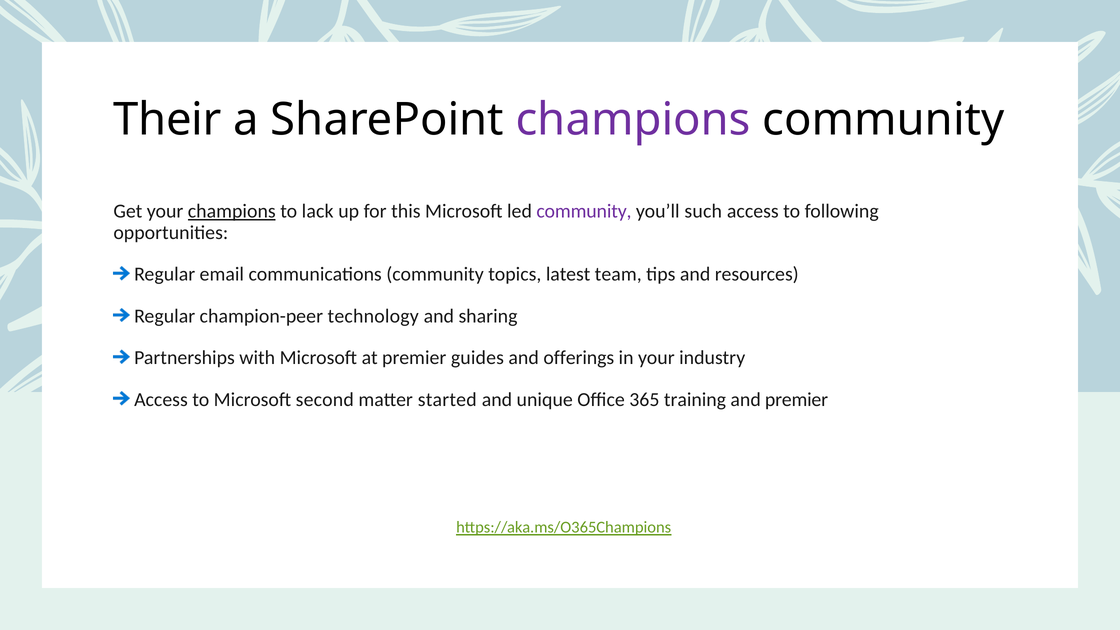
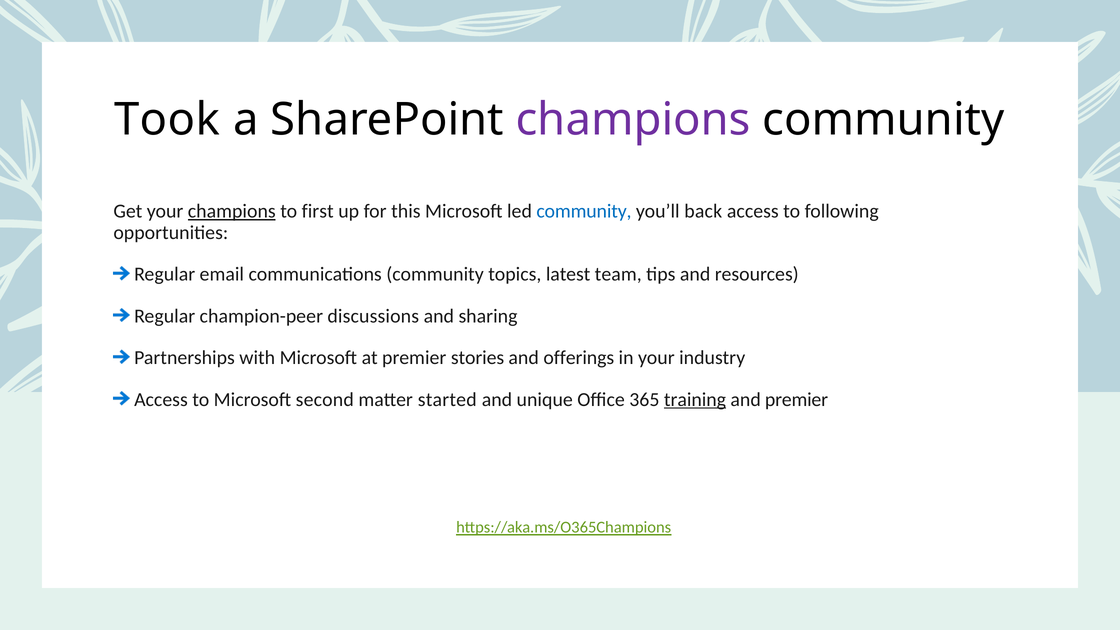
Their: Their -> Took
lack: lack -> first
community at (584, 211) colour: purple -> blue
such: such -> back
technology: technology -> discussions
guides: guides -> stories
training underline: none -> present
